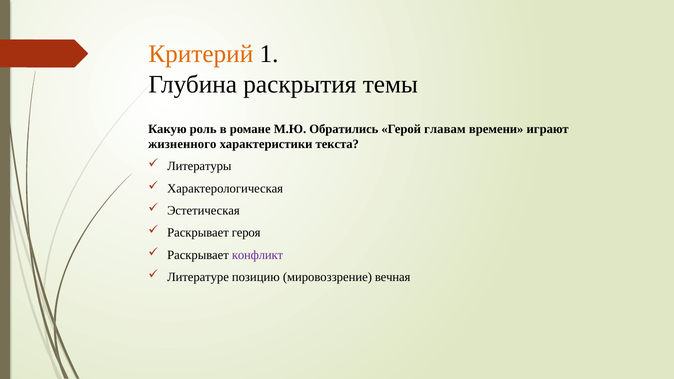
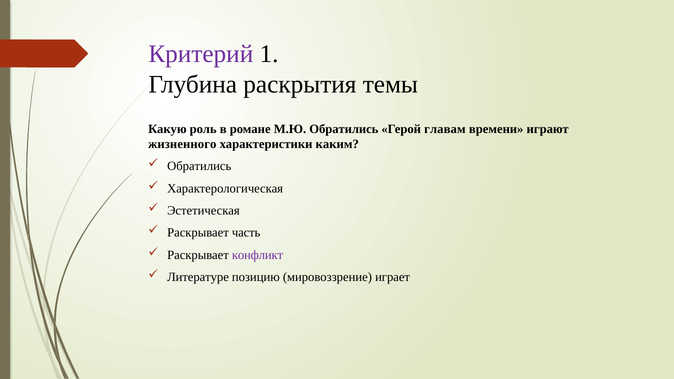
Критерий colour: orange -> purple
текста: текста -> каким
Литературы at (199, 166): Литературы -> Обратились
героя: героя -> часть
вечная: вечная -> играет
